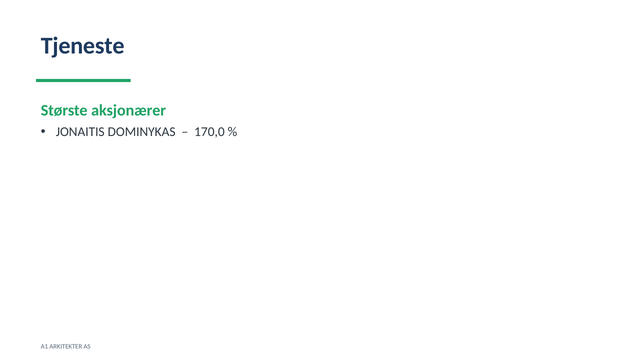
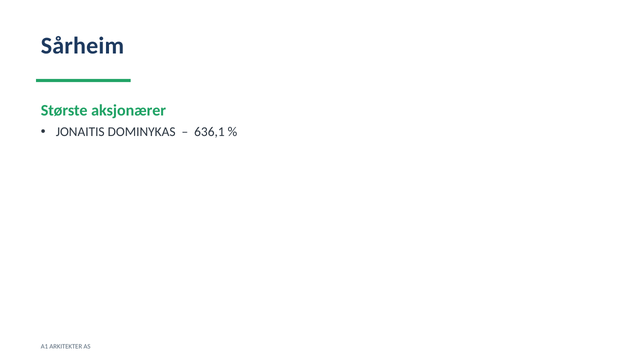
Tjeneste: Tjeneste -> Sårheim
170,0: 170,0 -> 636,1
